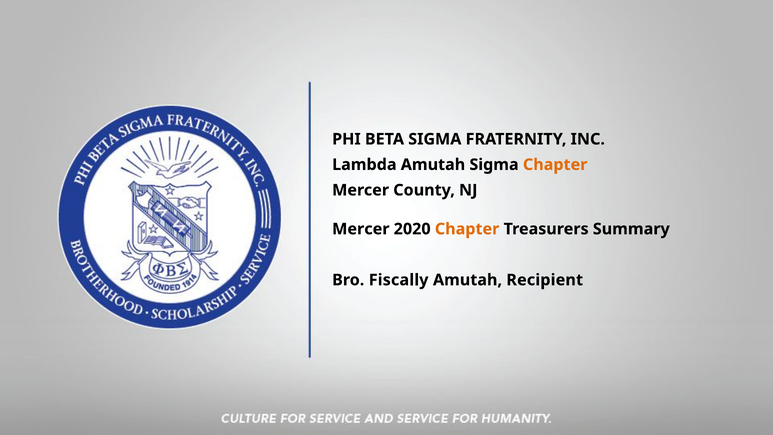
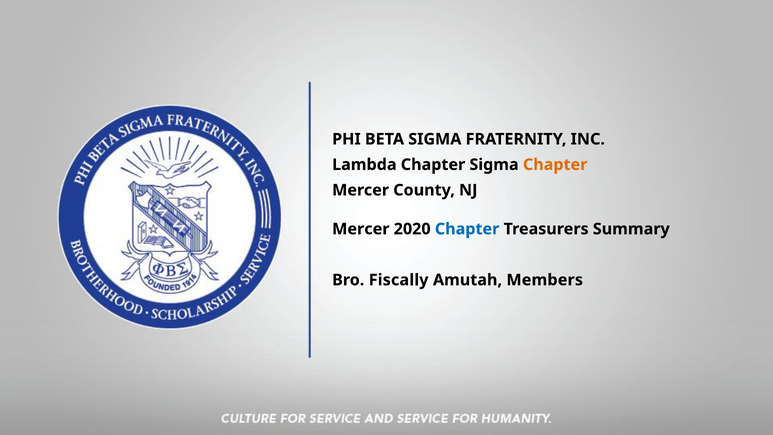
Lambda Amutah: Amutah -> Chapter
Chapter at (467, 229) colour: orange -> blue
Recipient: Recipient -> Members
